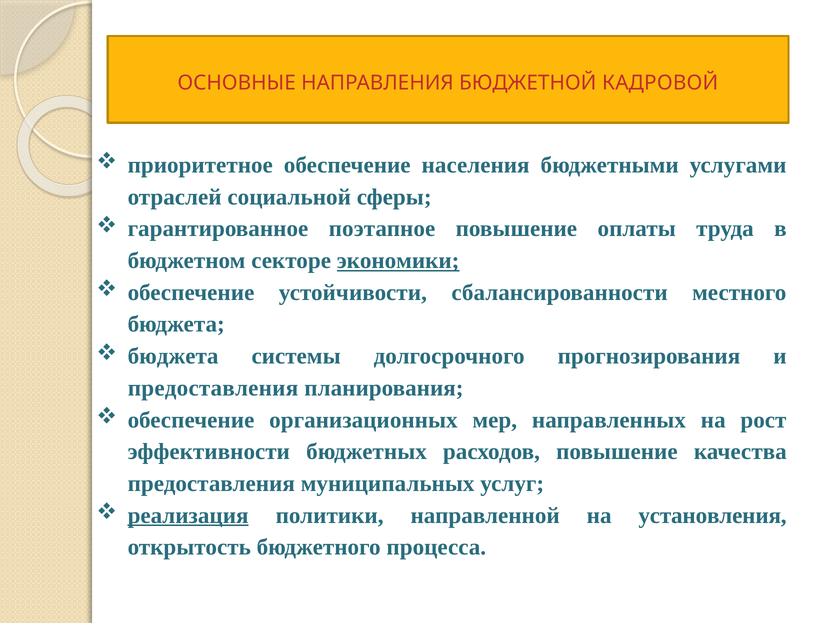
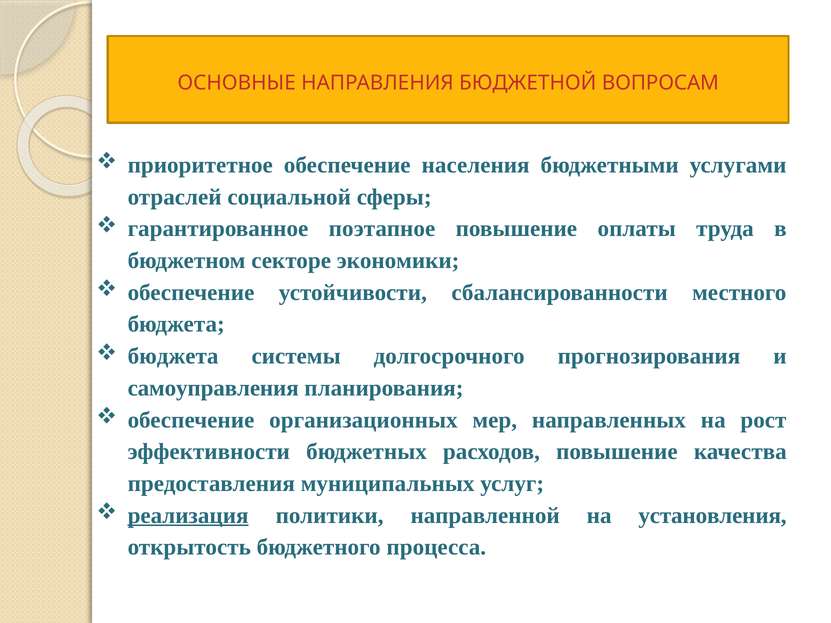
КАДРОВОЙ: КАДРОВОЙ -> ВОПРОСАМ
экономики underline: present -> none
предоставления at (213, 388): предоставления -> самоуправления
